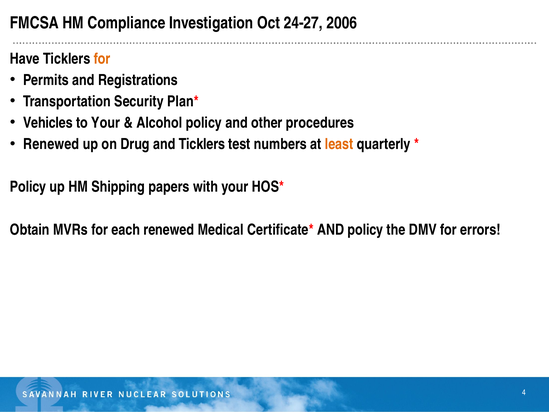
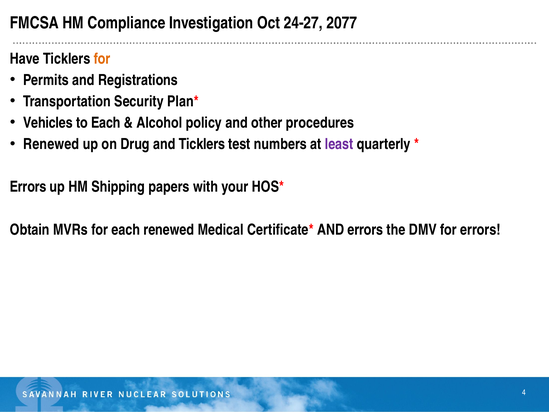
2006: 2006 -> 2077
to Your: Your -> Each
least colour: orange -> purple
Policy at (28, 187): Policy -> Errors
AND policy: policy -> errors
